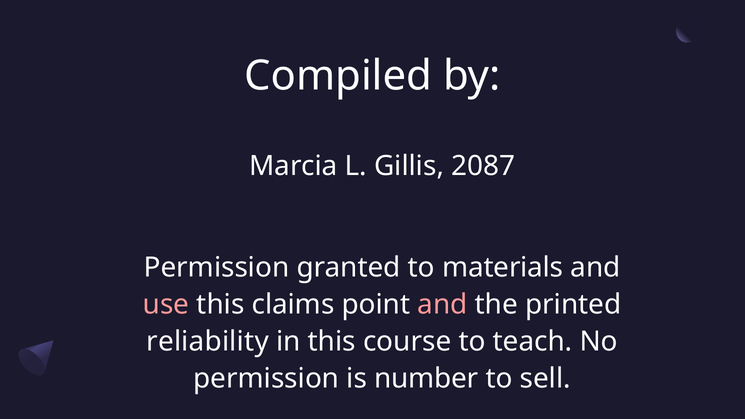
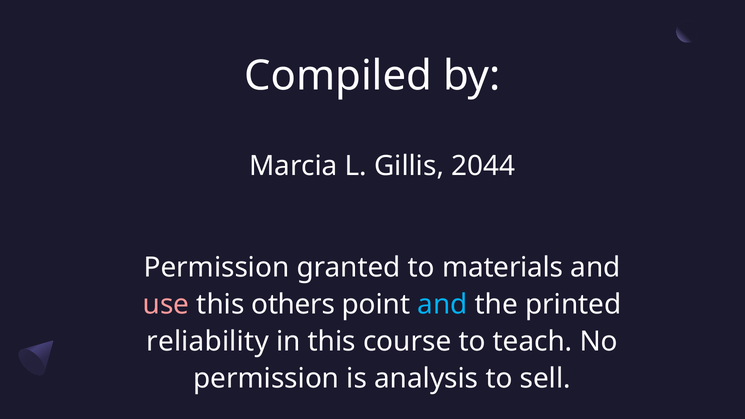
2087: 2087 -> 2044
claims: claims -> others
and at (443, 305) colour: pink -> light blue
number: number -> analysis
